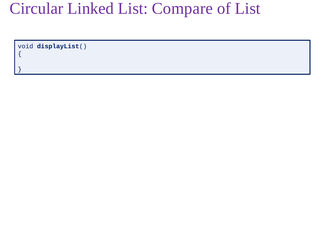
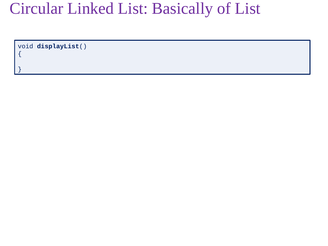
Compare: Compare -> Basically
